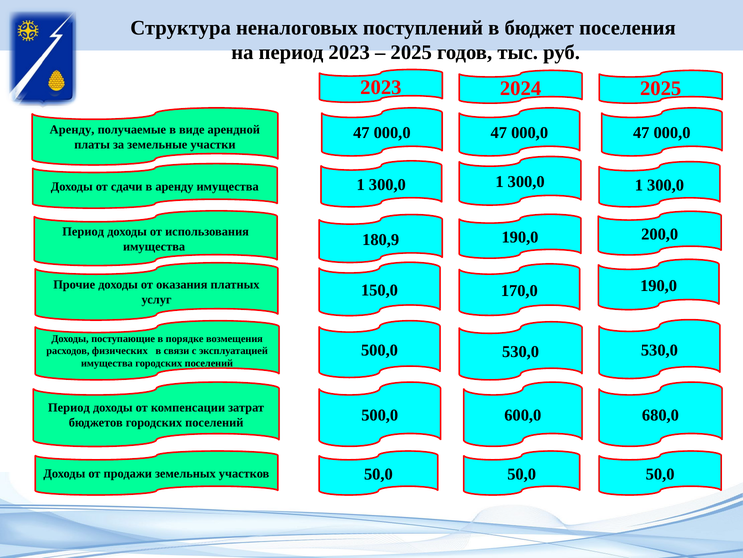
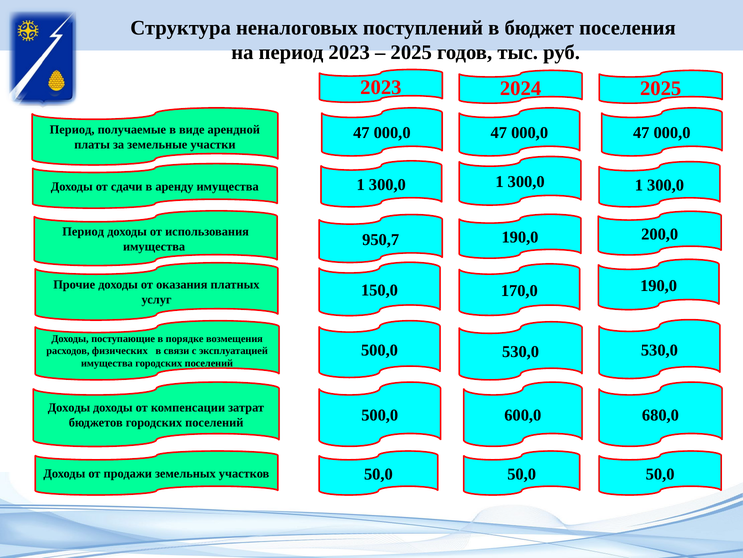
Аренду at (72, 130): Аренду -> Период
180,9: 180,9 -> 950,7
Период at (69, 407): Период -> Доходы
